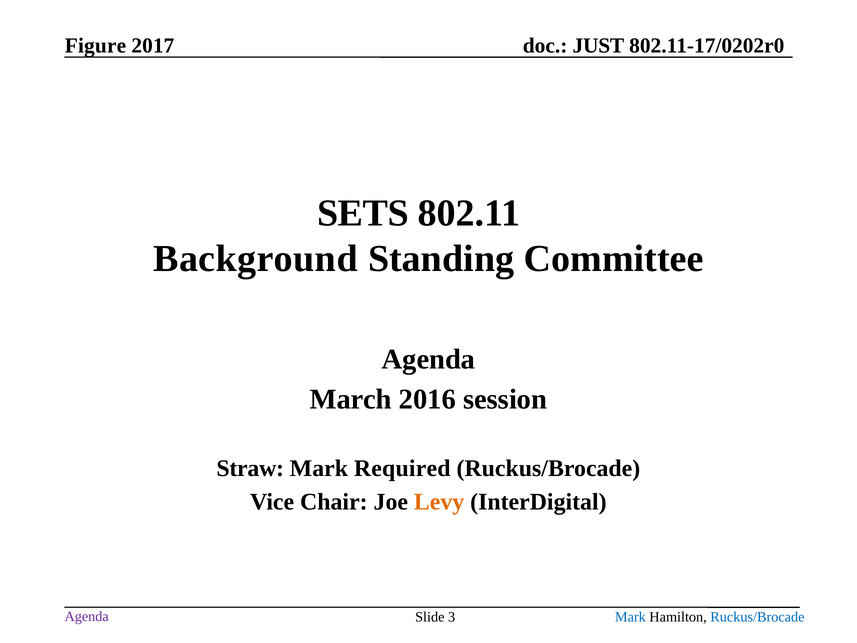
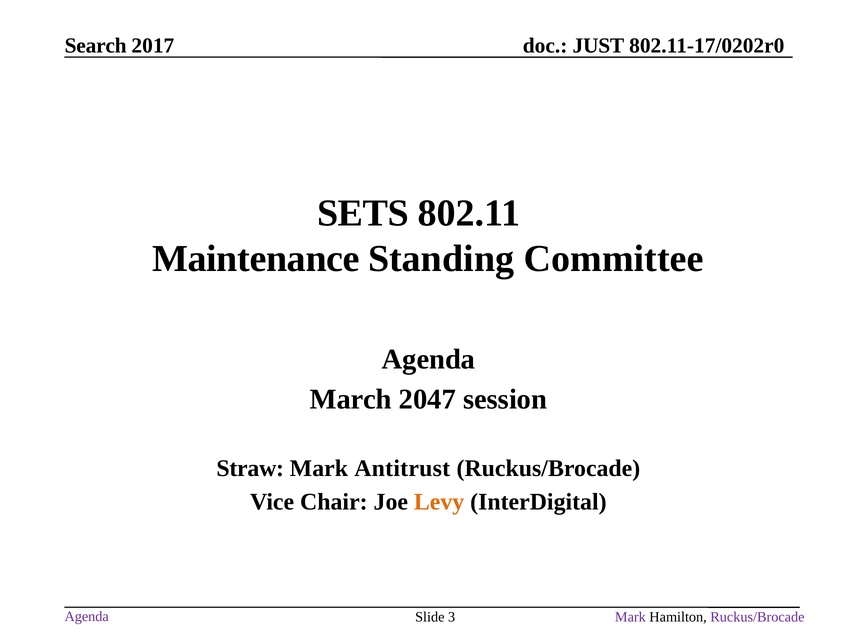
Figure: Figure -> Search
Background: Background -> Maintenance
2016: 2016 -> 2047
Required: Required -> Antitrust
Mark at (630, 617) colour: blue -> purple
Ruckus/Brocade at (757, 617) colour: blue -> purple
